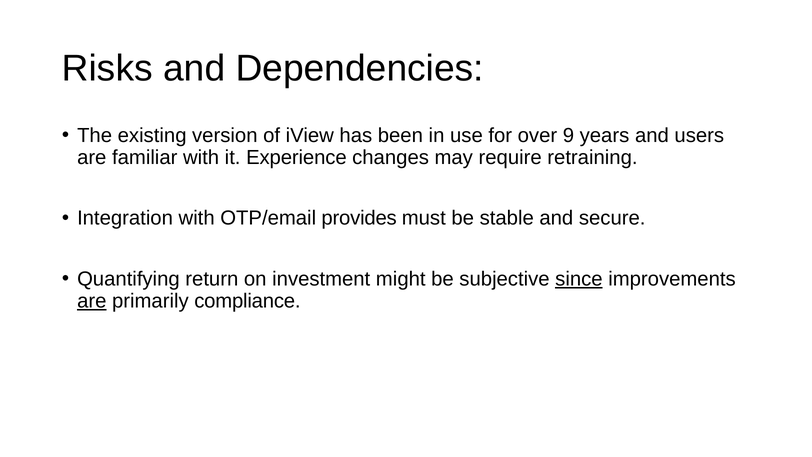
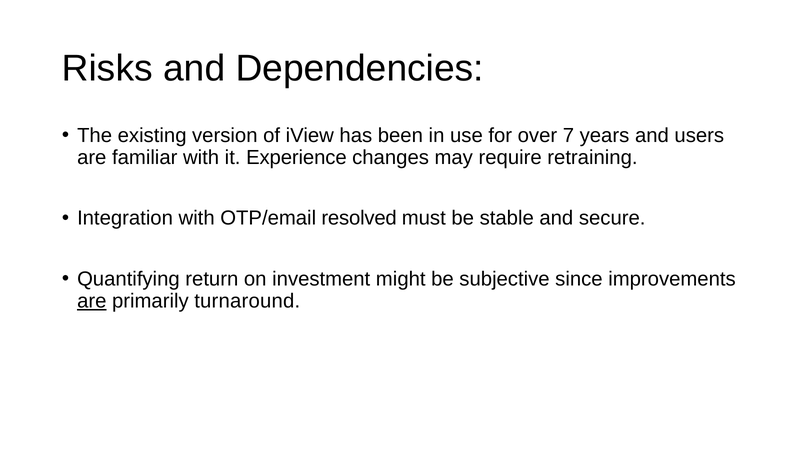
9: 9 -> 7
provides: provides -> resolved
since underline: present -> none
compliance: compliance -> turnaround
